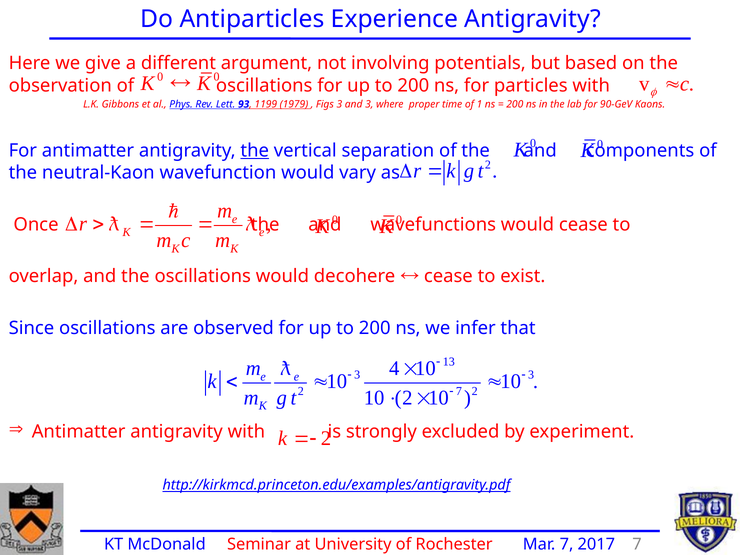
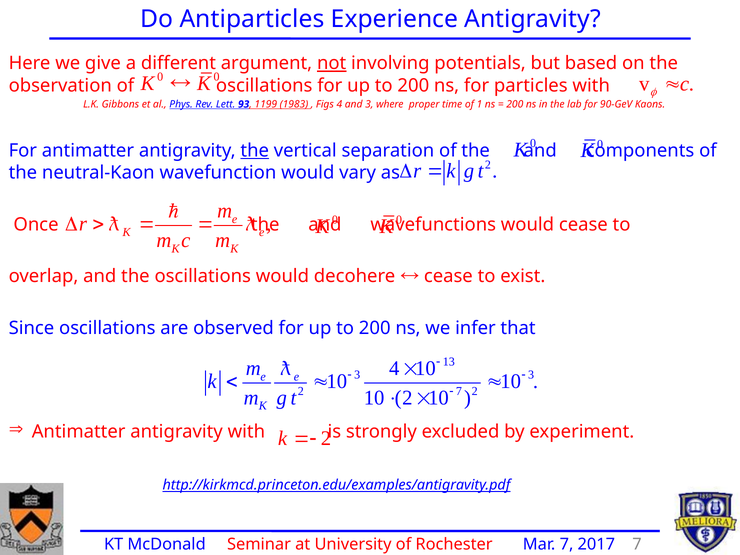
not underline: none -> present
1979: 1979 -> 1983
Figs 3: 3 -> 4
